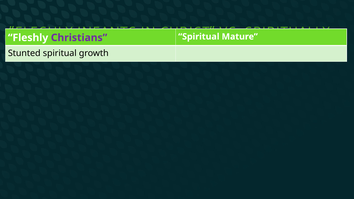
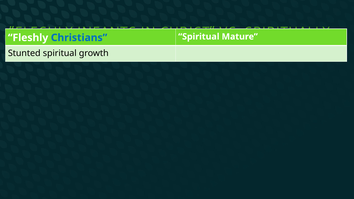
Christians colour: purple -> blue
